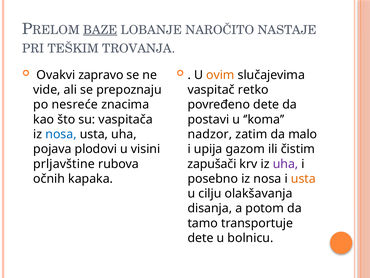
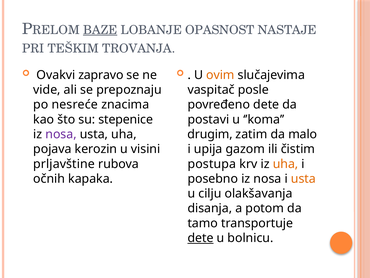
NAROČITO: NAROČITO -> OPASNOST
retko: retko -> posle
vaspitača: vaspitača -> stepenice
nosa at (61, 134) colour: blue -> purple
nadzor: nadzor -> drugim
plodovi: plodovi -> kerozin
zapušači: zapušači -> postupa
uha at (285, 164) colour: purple -> orange
dete at (201, 238) underline: none -> present
